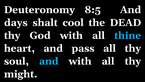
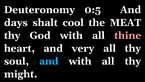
8:5: 8:5 -> 0:5
DEAD: DEAD -> MEAT
thine colour: light blue -> pink
pass: pass -> very
